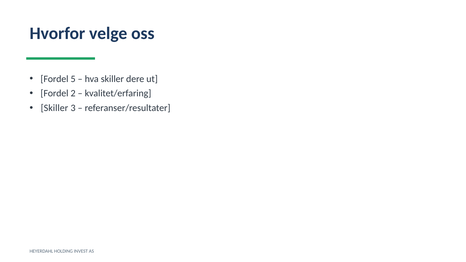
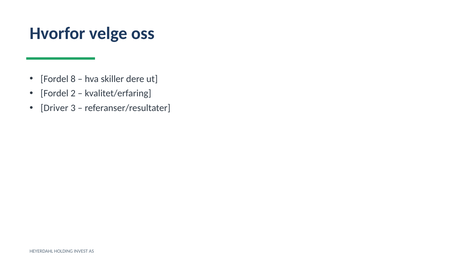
5: 5 -> 8
Skiller at (54, 108): Skiller -> Driver
